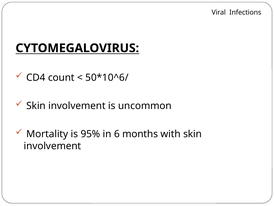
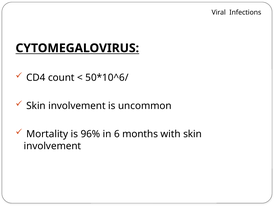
95%: 95% -> 96%
